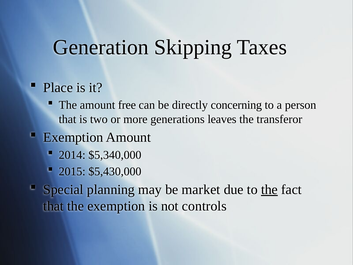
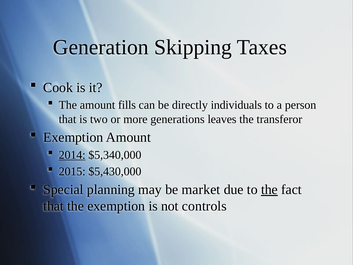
Place: Place -> Cook
free: free -> fills
concerning: concerning -> individuals
2014 underline: none -> present
